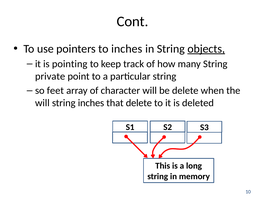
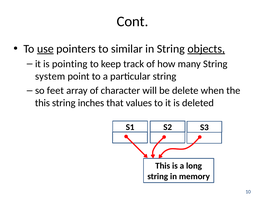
use underline: none -> present
to inches: inches -> similar
private: private -> system
will at (42, 103): will -> this
that delete: delete -> values
